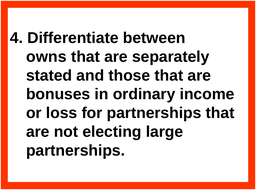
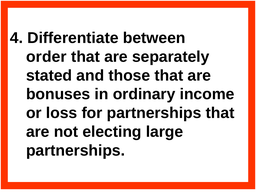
owns: owns -> order
